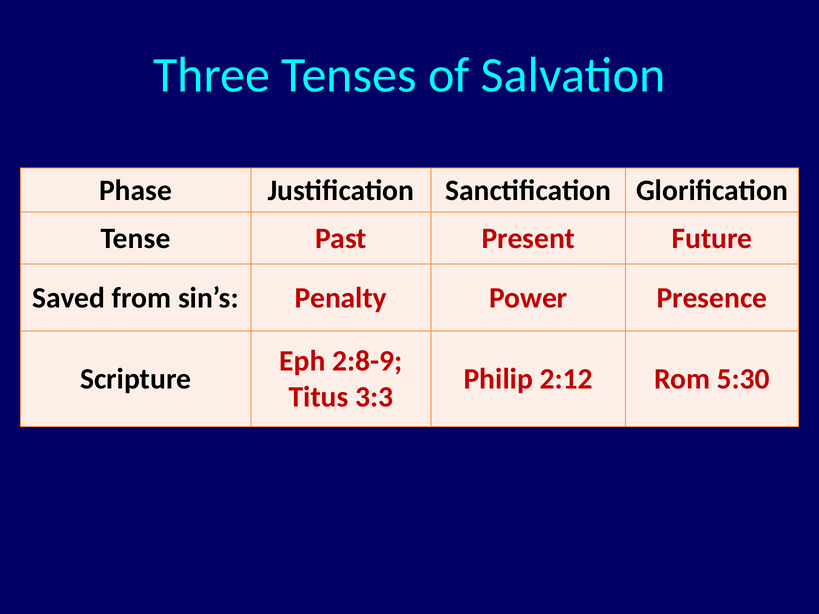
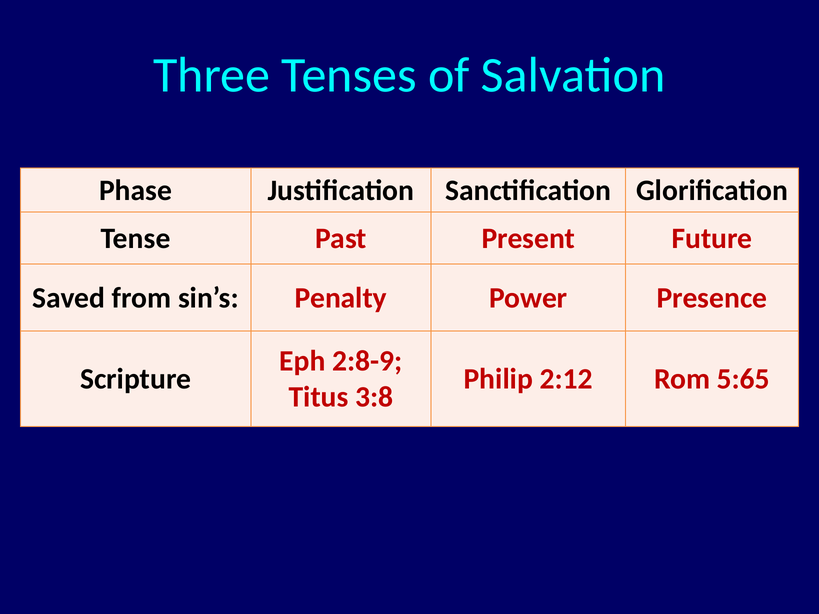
5:30: 5:30 -> 5:65
3:3: 3:3 -> 3:8
